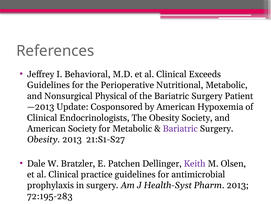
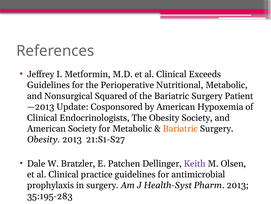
Behavioral: Behavioral -> Metformin
Physical: Physical -> Squared
Bariatric at (180, 128) colour: purple -> orange
72:195-283: 72:195-283 -> 35:195-283
